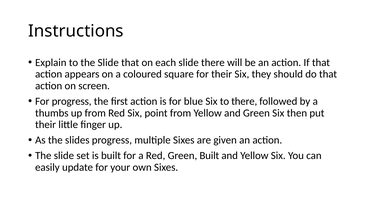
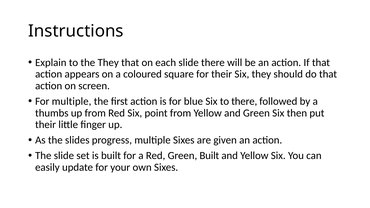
to the Slide: Slide -> They
For progress: progress -> multiple
